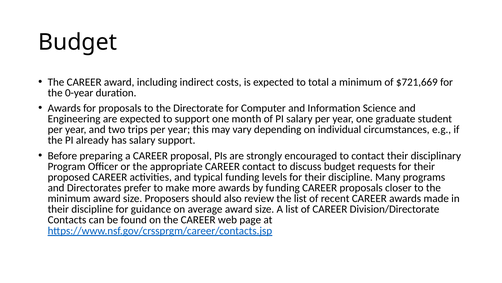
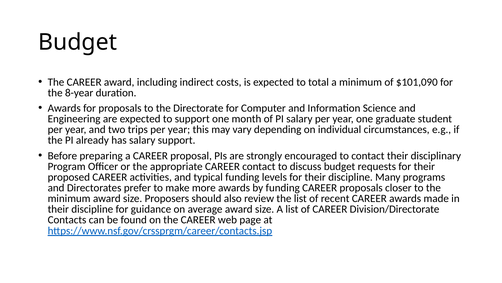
$721,669: $721,669 -> $101,090
0-year: 0-year -> 8-year
